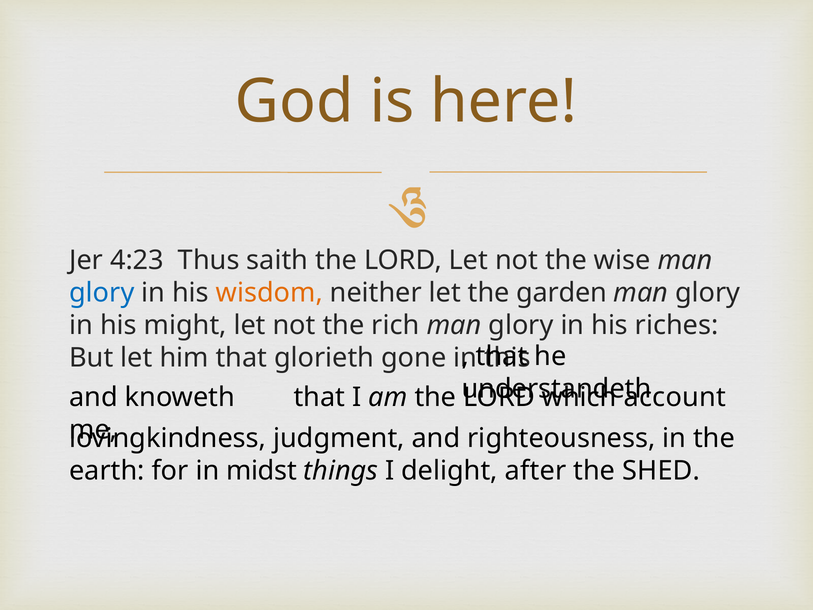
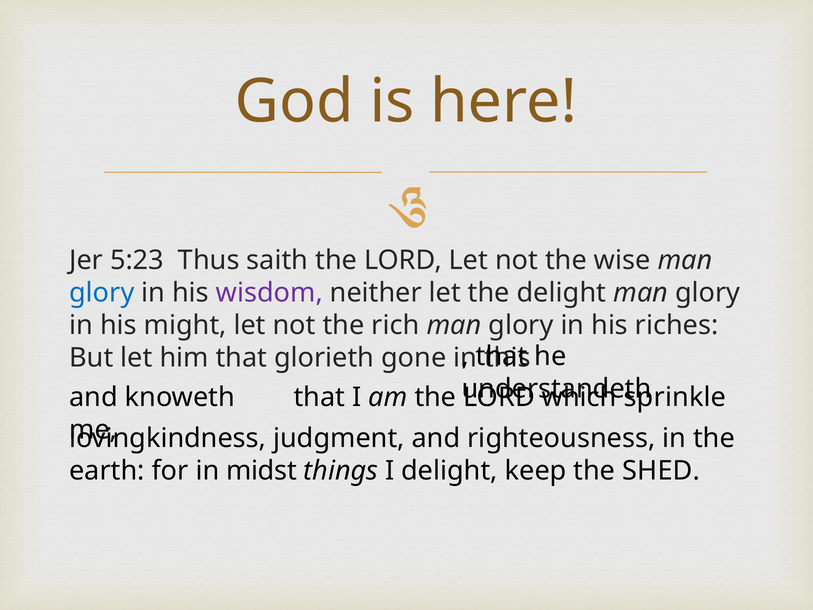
4:23: 4:23 -> 5:23
wisdom colour: orange -> purple
the garden: garden -> delight
account: account -> sprinkle
after: after -> keep
